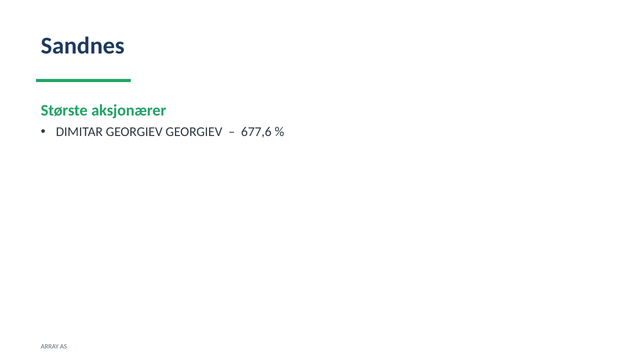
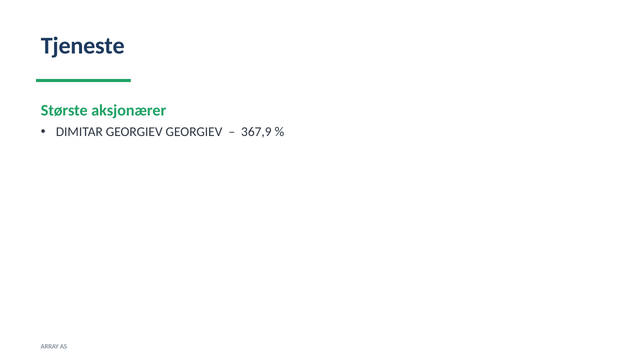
Sandnes: Sandnes -> Tjeneste
677,6: 677,6 -> 367,9
